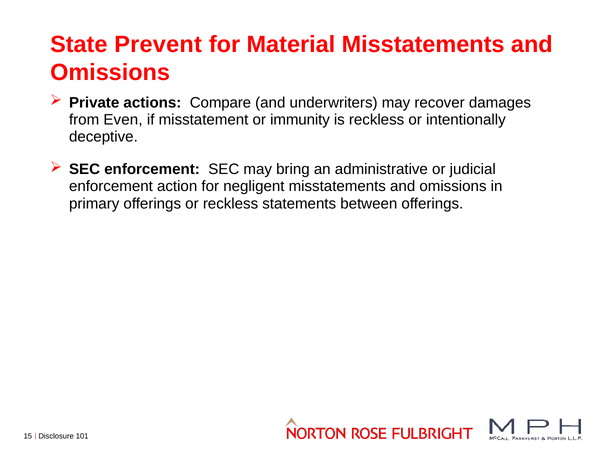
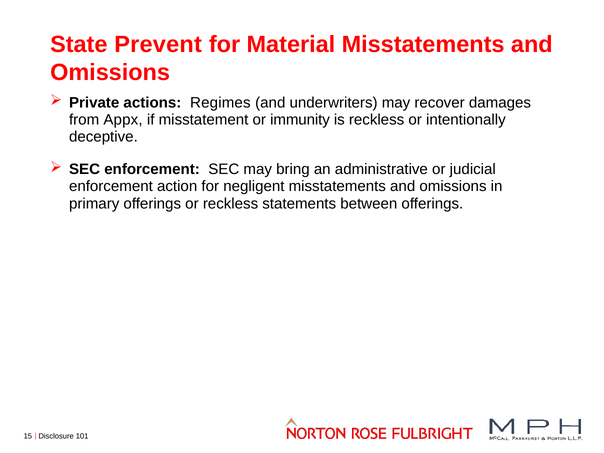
Compare: Compare -> Regimes
Even: Even -> Appx
